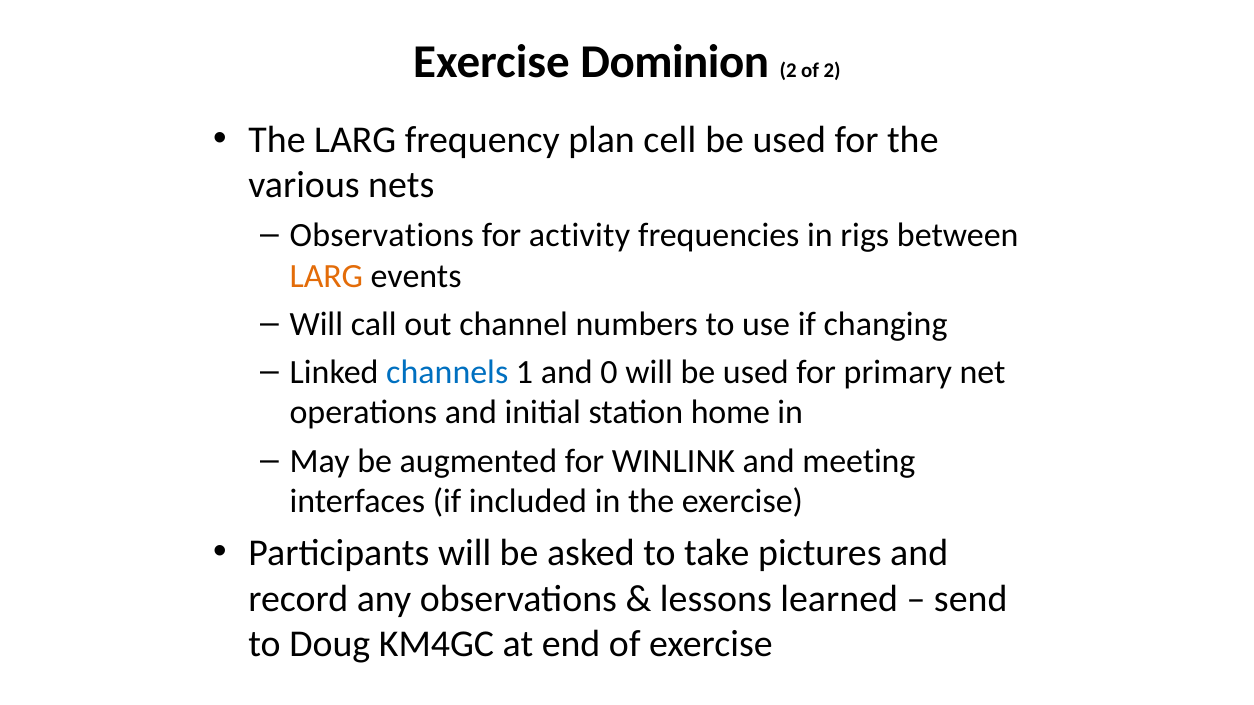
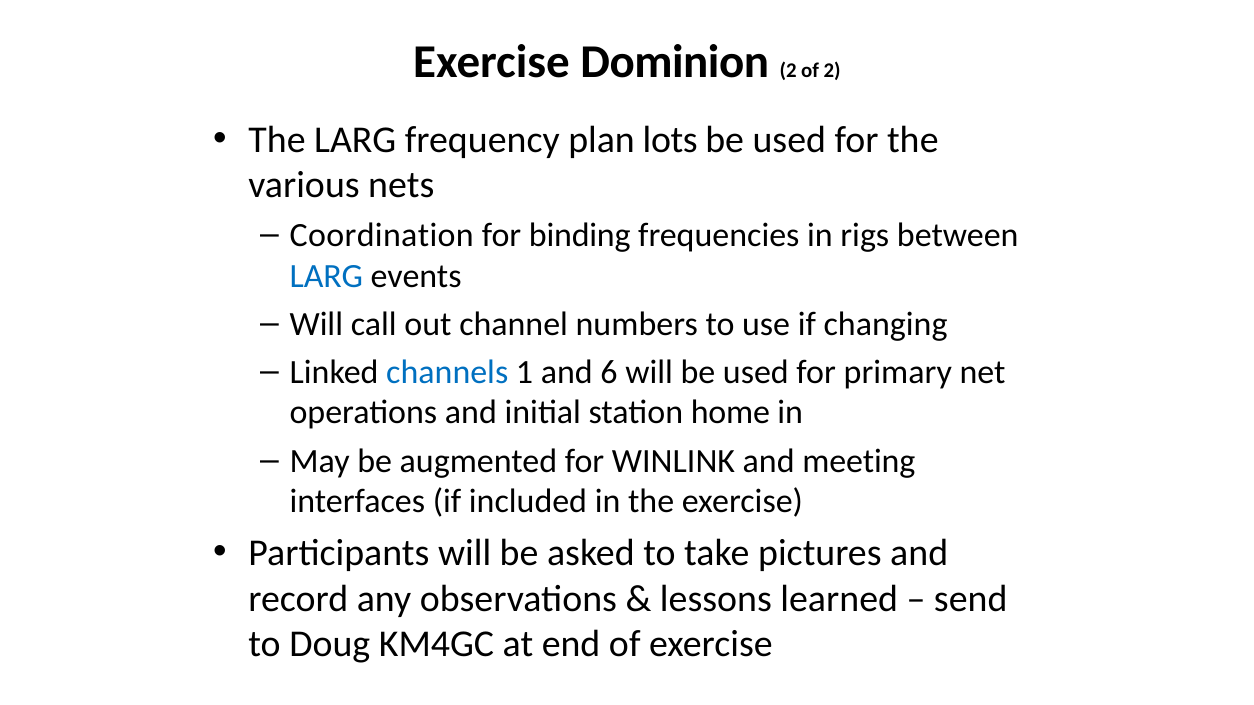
cell: cell -> lots
Observations at (382, 235): Observations -> Coordination
activity: activity -> binding
LARG at (326, 276) colour: orange -> blue
0: 0 -> 6
